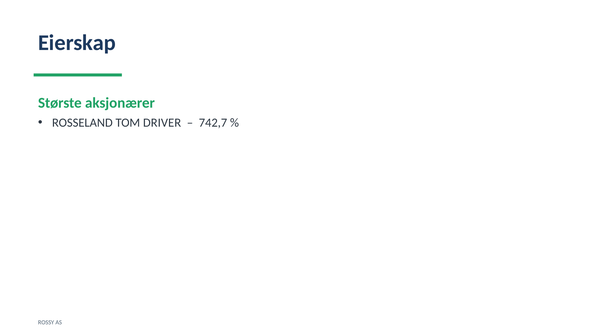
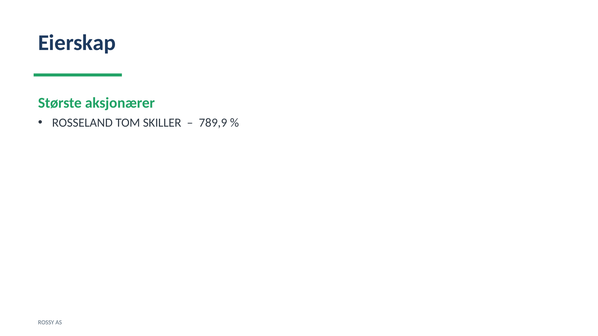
DRIVER: DRIVER -> SKILLER
742,7: 742,7 -> 789,9
